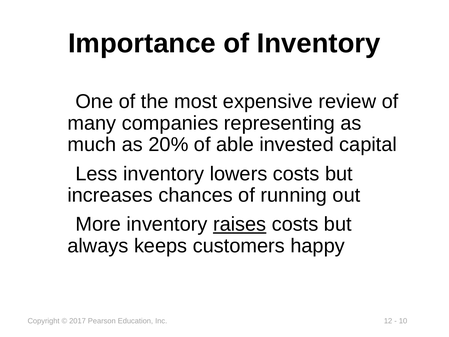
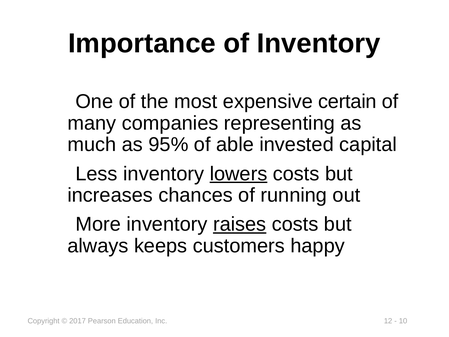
review: review -> certain
20%: 20% -> 95%
lowers underline: none -> present
